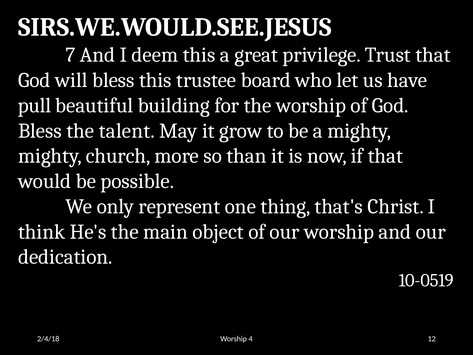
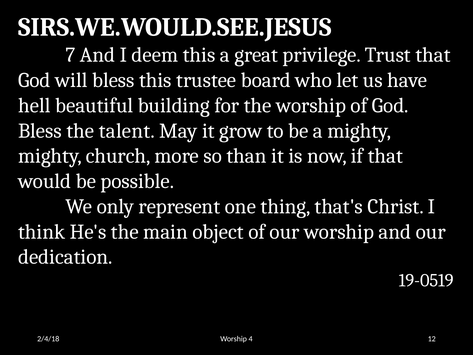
pull: pull -> hell
10-0519: 10-0519 -> 19-0519
